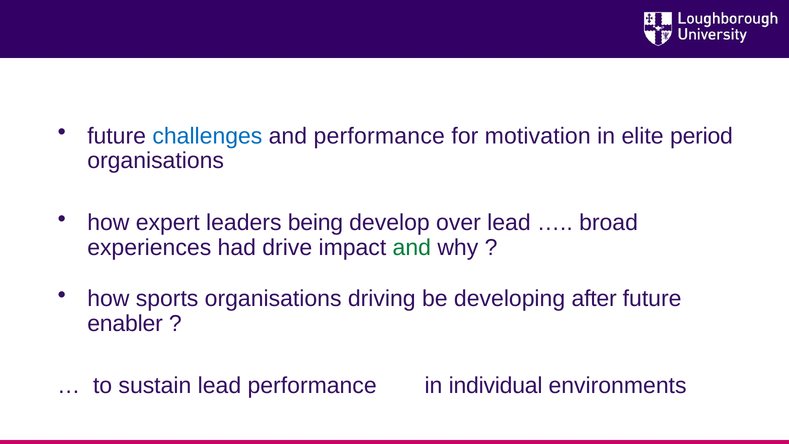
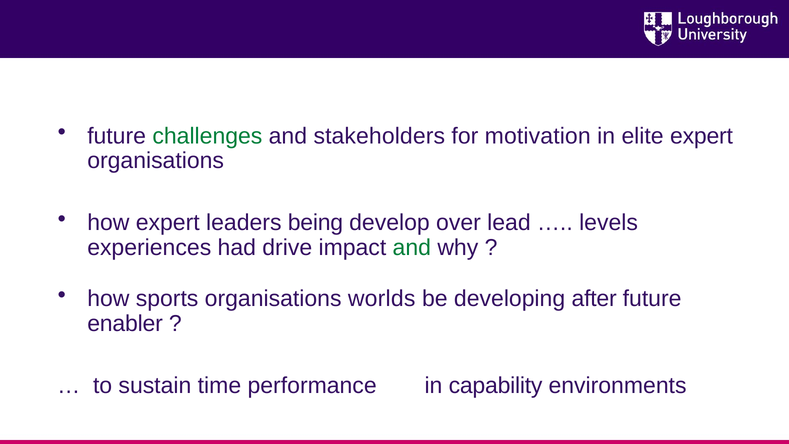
challenges colour: blue -> green
and performance: performance -> stakeholders
elite period: period -> expert
broad: broad -> levels
driving: driving -> worlds
sustain lead: lead -> time
individual: individual -> capability
